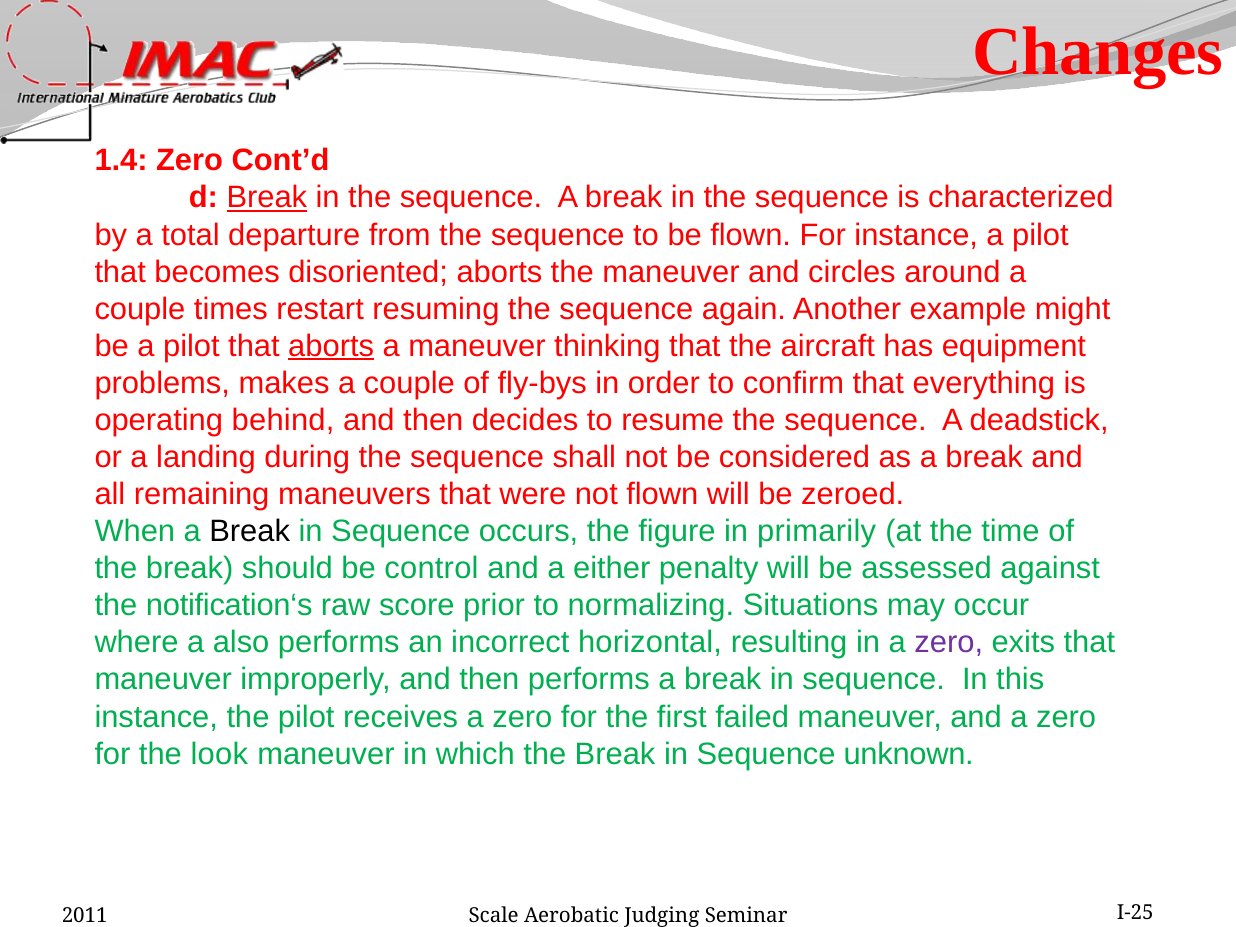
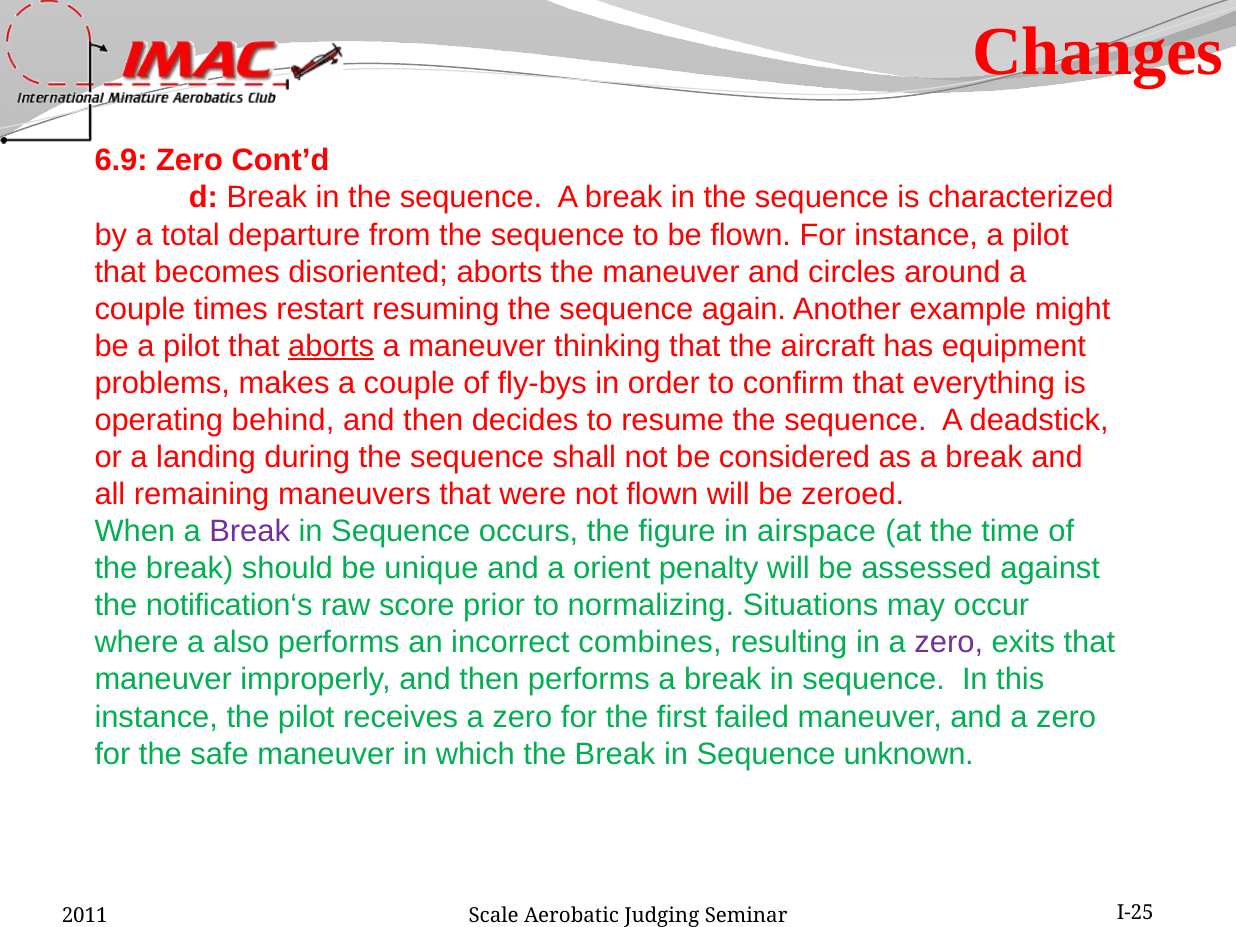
1.4: 1.4 -> 6.9
Break at (267, 198) underline: present -> none
Break at (250, 531) colour: black -> purple
primarily: primarily -> airspace
control: control -> unique
either: either -> orient
horizontal: horizontal -> combines
look: look -> safe
